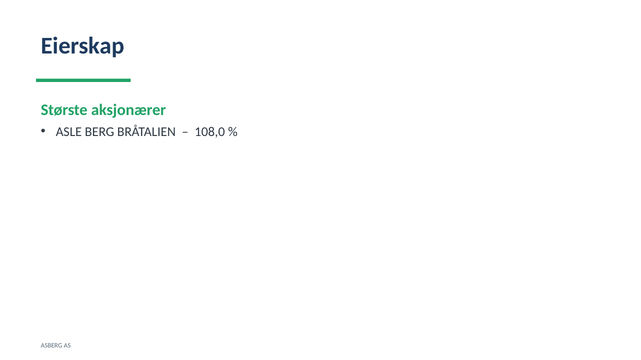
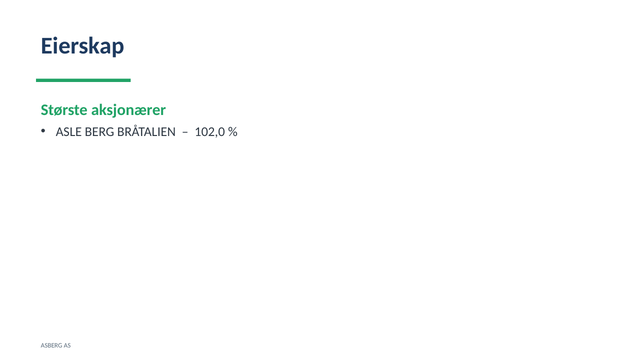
108,0: 108,0 -> 102,0
